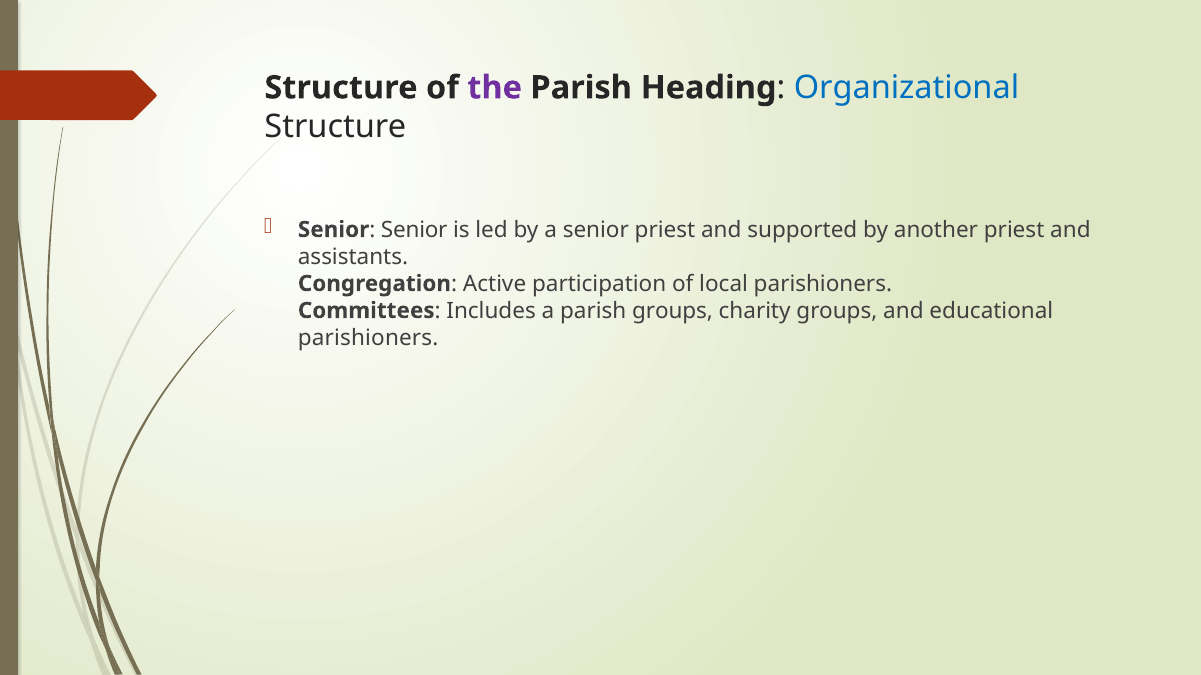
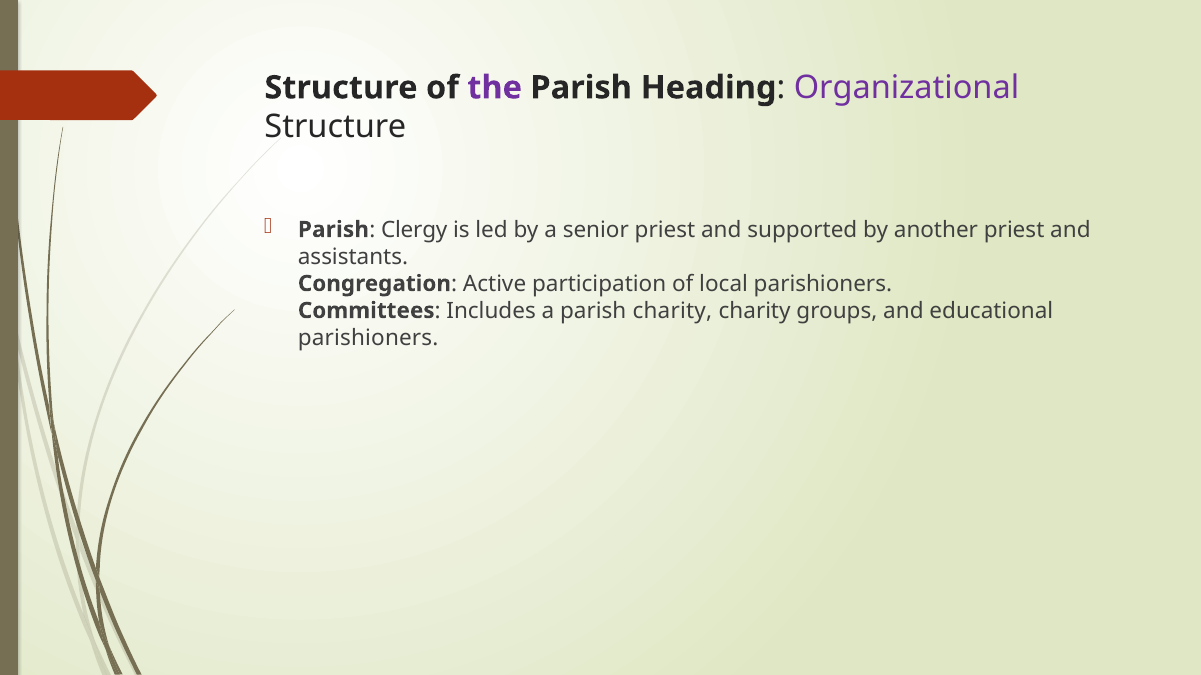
Organizational colour: blue -> purple
Senior at (334, 230): Senior -> Parish
Senior at (414, 230): Senior -> Clergy
parish groups: groups -> charity
